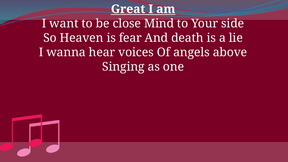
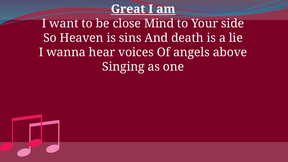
fear: fear -> sins
